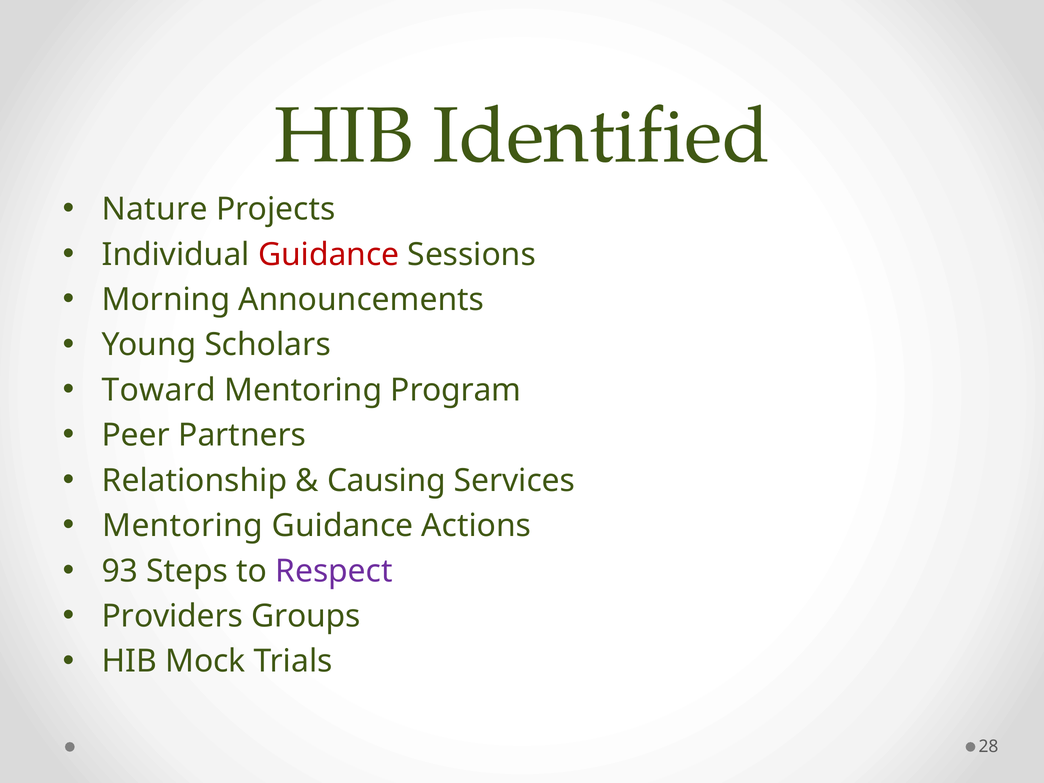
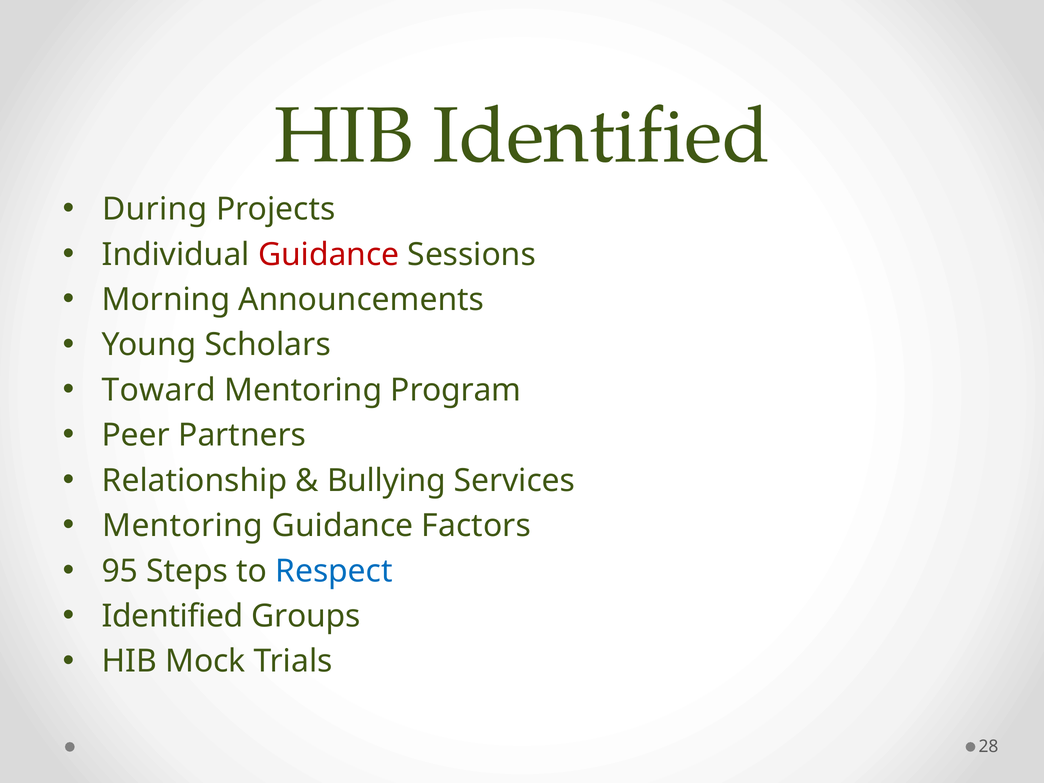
Nature: Nature -> During
Causing: Causing -> Bullying
Actions: Actions -> Factors
93: 93 -> 95
Respect colour: purple -> blue
Providers at (172, 616): Providers -> Identified
